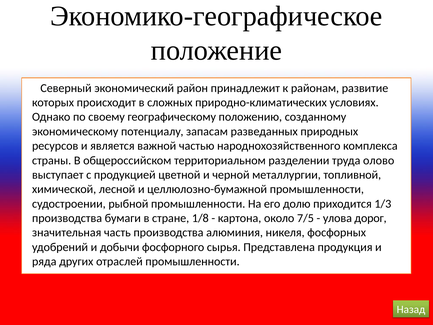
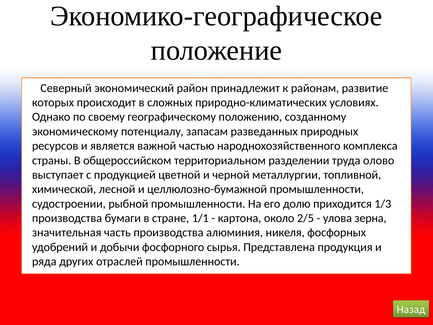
1/8: 1/8 -> 1/1
7/5: 7/5 -> 2/5
дорог: дорог -> зерна
